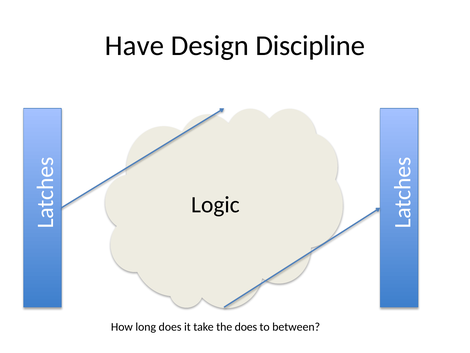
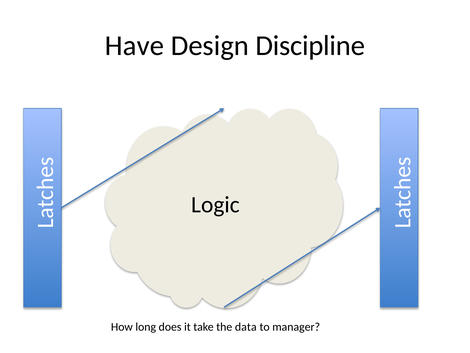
the does: does -> data
between: between -> manager
